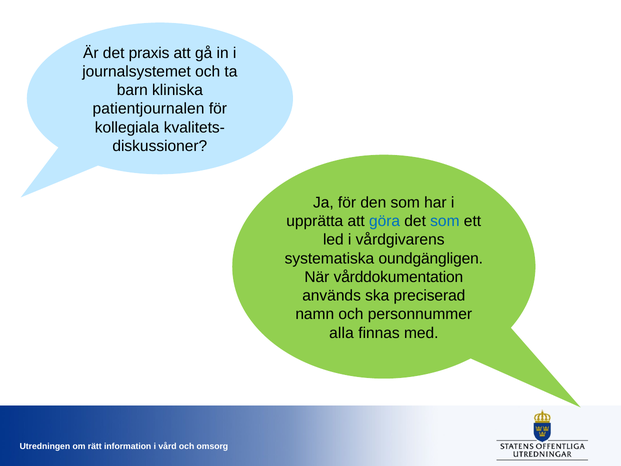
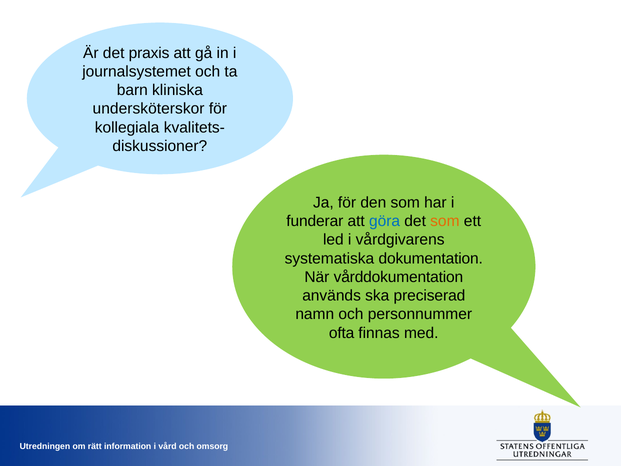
patientjournalen: patientjournalen -> undersköterskor
upprätta: upprätta -> funderar
som at (445, 221) colour: blue -> orange
oundgängligen: oundgängligen -> dokumentation
alla: alla -> ofta
